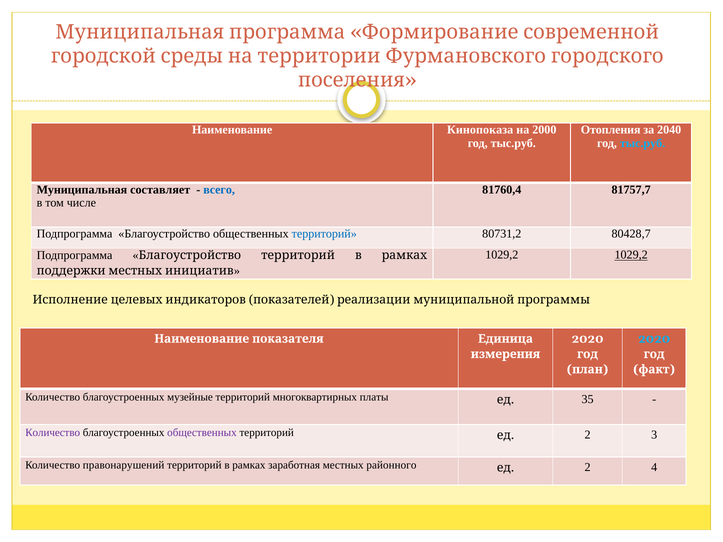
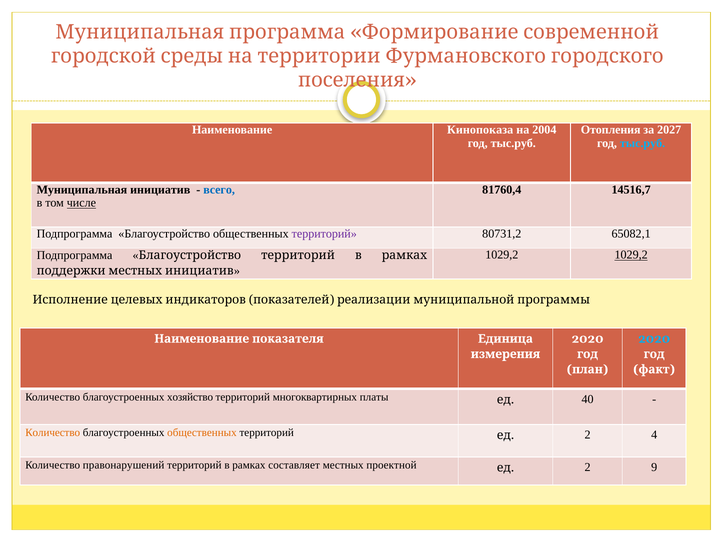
2000: 2000 -> 2004
2040: 2040 -> 2027
составляет: составляет -> инициатив
81757,7: 81757,7 -> 14516,7
числе underline: none -> present
территорий at (324, 234) colour: blue -> purple
80428,7: 80428,7 -> 65082,1
музейные: музейные -> хозяйство
35: 35 -> 40
Количество at (53, 433) colour: purple -> orange
общественных at (202, 433) colour: purple -> orange
3: 3 -> 4
заработная: заработная -> составляет
районного: районного -> проектной
4: 4 -> 9
